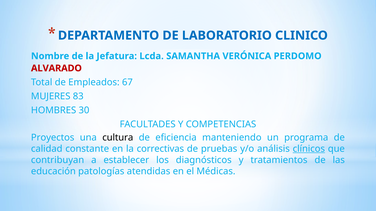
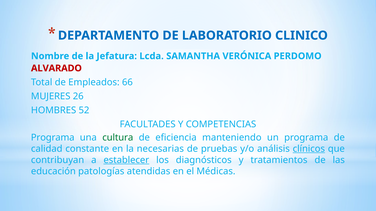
67: 67 -> 66
83: 83 -> 26
30: 30 -> 52
Proyectos at (53, 138): Proyectos -> Programa
cultura colour: black -> green
correctivas: correctivas -> necesarias
establecer underline: none -> present
